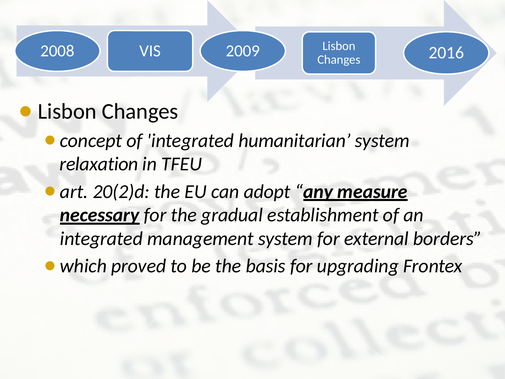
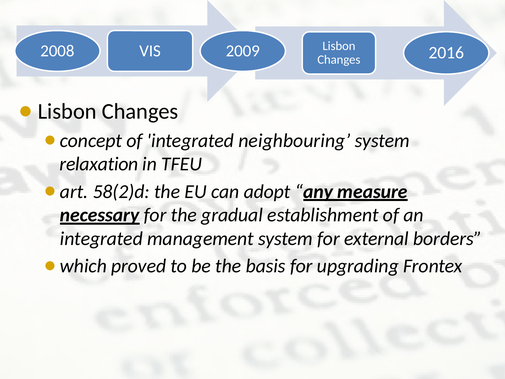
humanitarian: humanitarian -> neighbouring
20(2)d: 20(2)d -> 58(2)d
